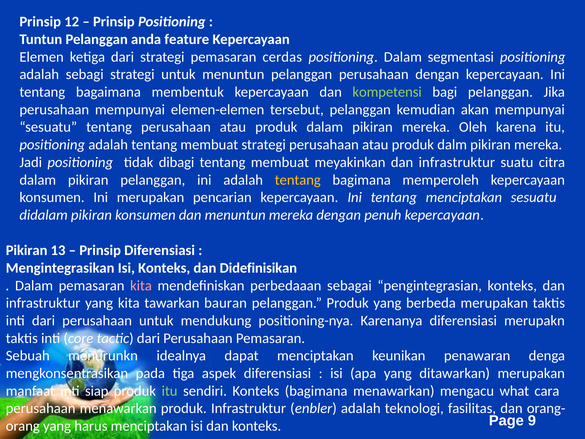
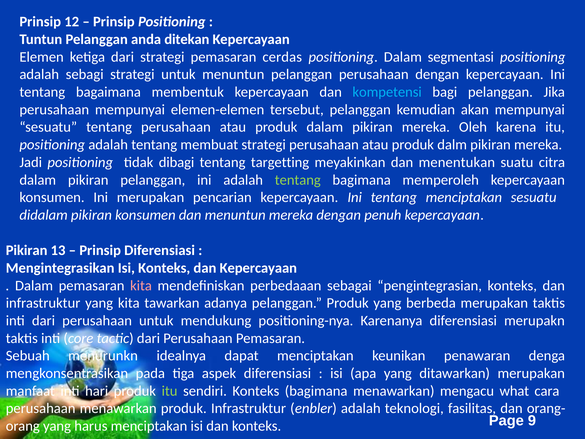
feature: feature -> ditekan
kompetensi colour: light green -> light blue
membuat at (280, 162): membuat -> targetting
meyakinkan dan infrastruktur: infrastruktur -> menentukan
tentang at (298, 180) colour: yellow -> light green
dan Didefinisikan: Didefinisikan -> Kepercayaan
bauran: bauran -> adanya
siap: siap -> hari
